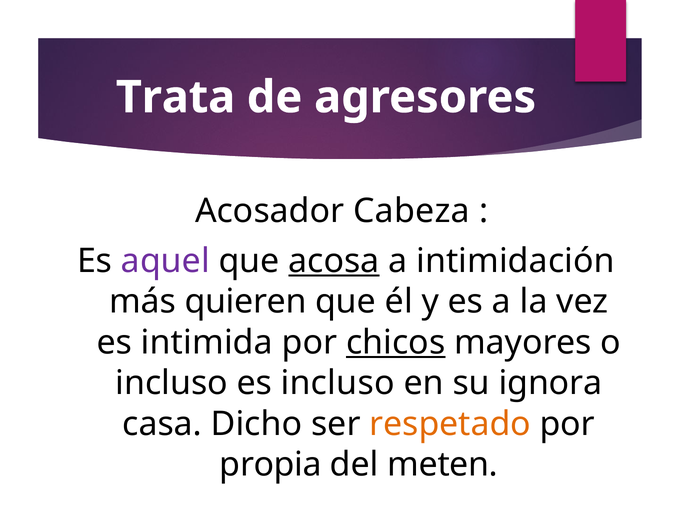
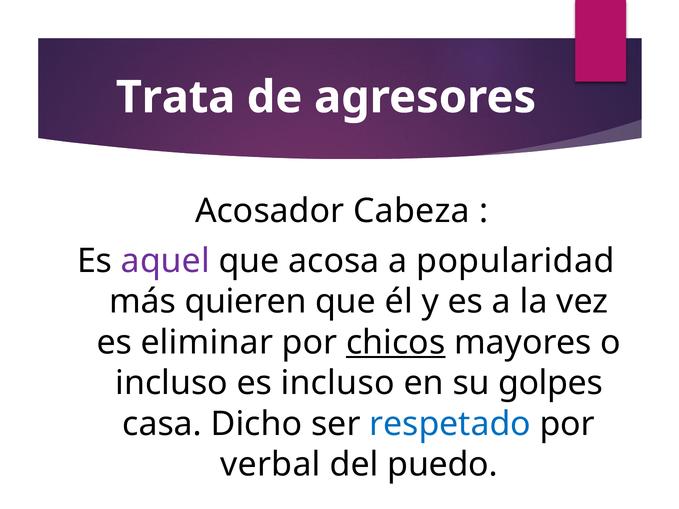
acosa underline: present -> none
intimidación: intimidación -> popularidad
intimida: intimida -> eliminar
ignora: ignora -> golpes
respetado colour: orange -> blue
propia: propia -> verbal
meten: meten -> puedo
